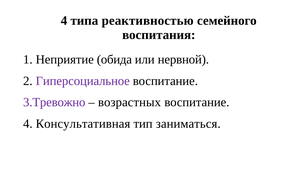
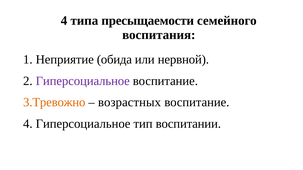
реактивностью: реактивностью -> пресыщаемости
3.Тревожно colour: purple -> orange
4 Консультативная: Консультативная -> Гиперсоциальное
заниматься: заниматься -> воспитании
